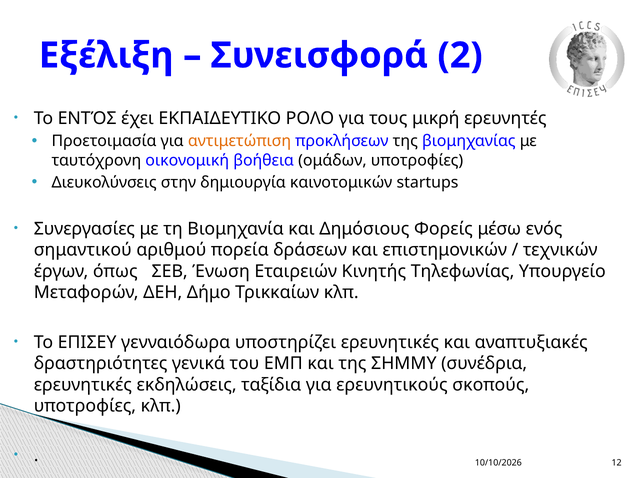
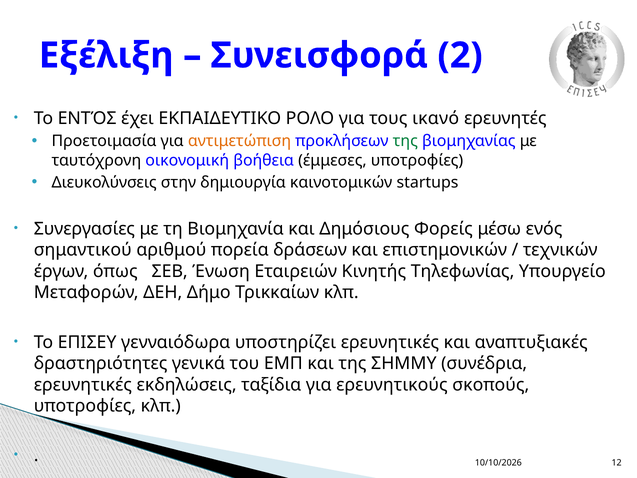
μικρή: μικρή -> ικανό
της at (405, 141) colour: black -> green
ομάδων: ομάδων -> έμμεσες
